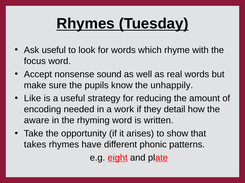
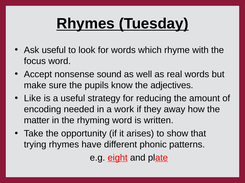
unhappily: unhappily -> adjectives
detail: detail -> away
aware: aware -> matter
takes: takes -> trying
